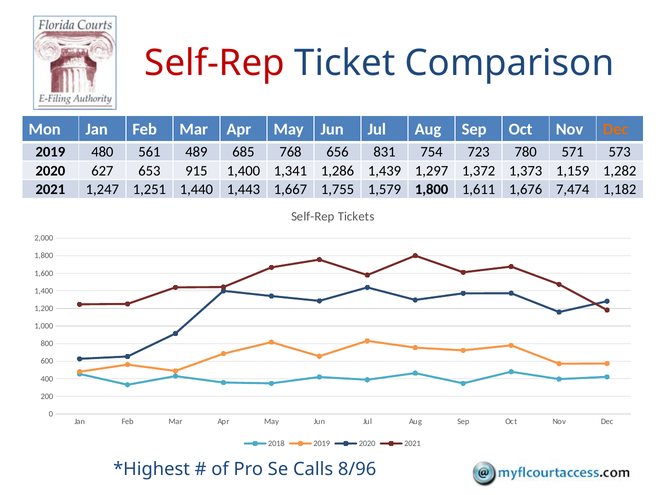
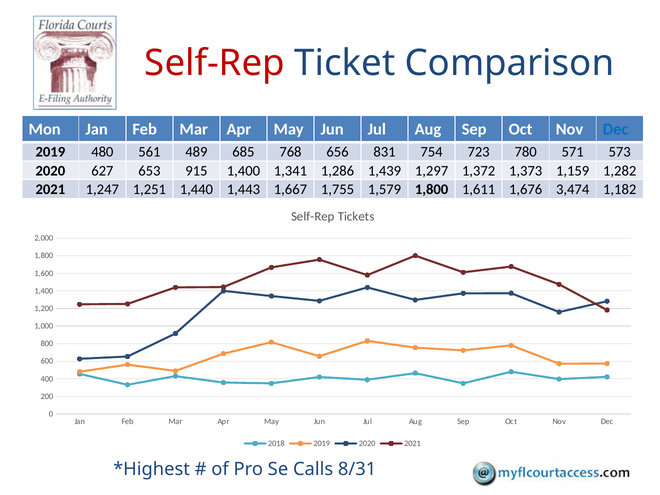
Dec at (616, 129) colour: orange -> blue
7,474: 7,474 -> 3,474
8/96: 8/96 -> 8/31
